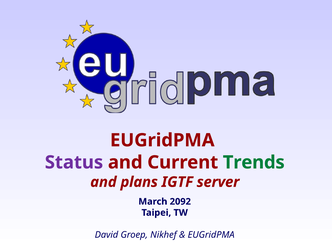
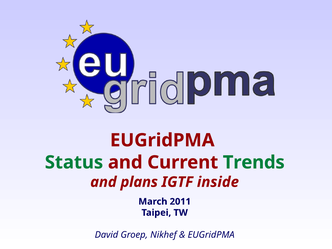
Status colour: purple -> green
server: server -> inside
2092: 2092 -> 2011
